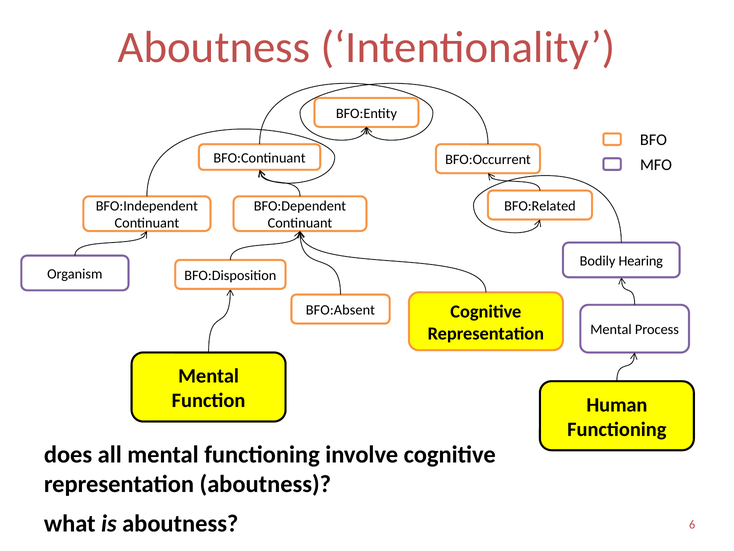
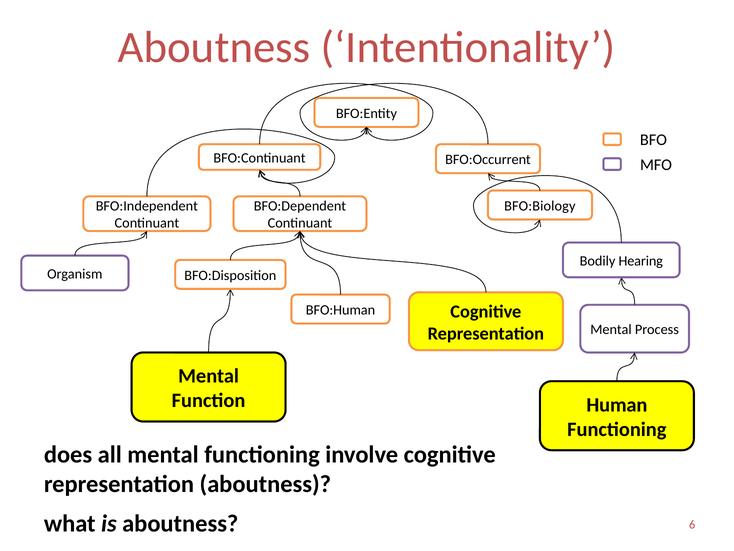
BFO:Related: BFO:Related -> BFO:Biology
BFO:Absent: BFO:Absent -> BFO:Human
